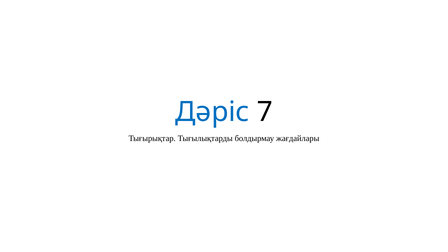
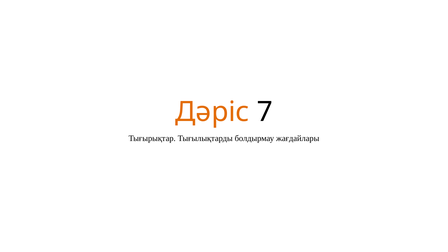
Дәріс colour: blue -> orange
